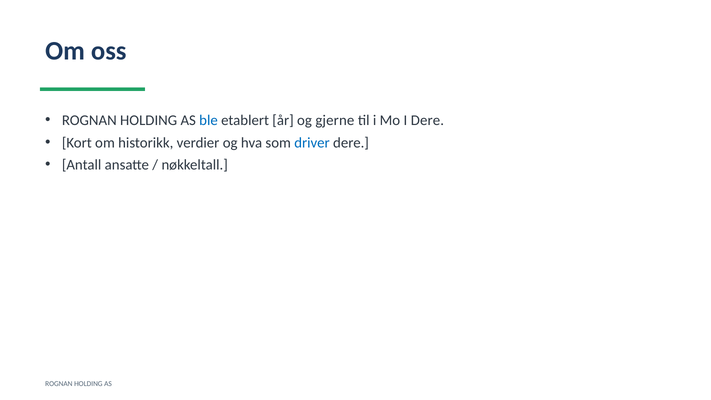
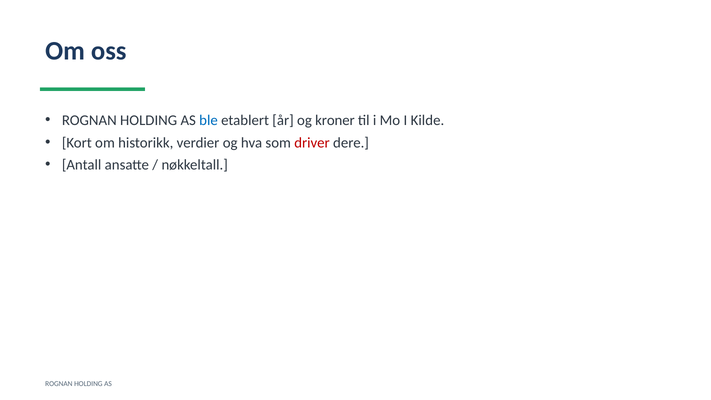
gjerne: gjerne -> kroner
I Dere: Dere -> Kilde
driver colour: blue -> red
